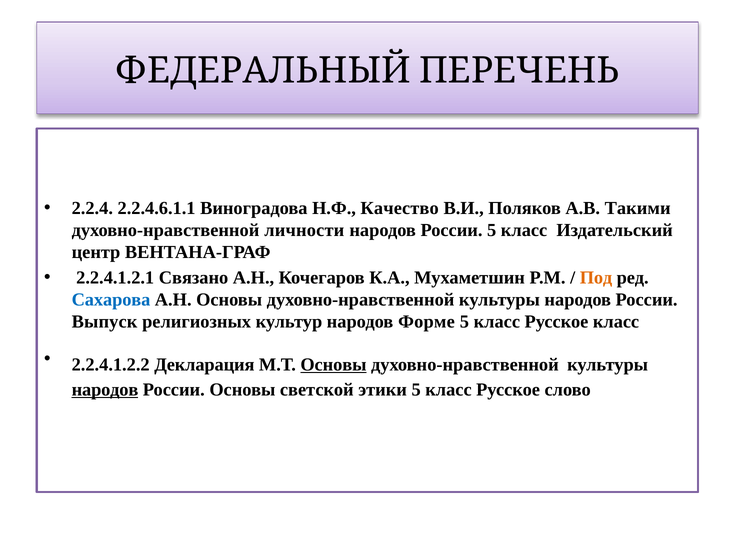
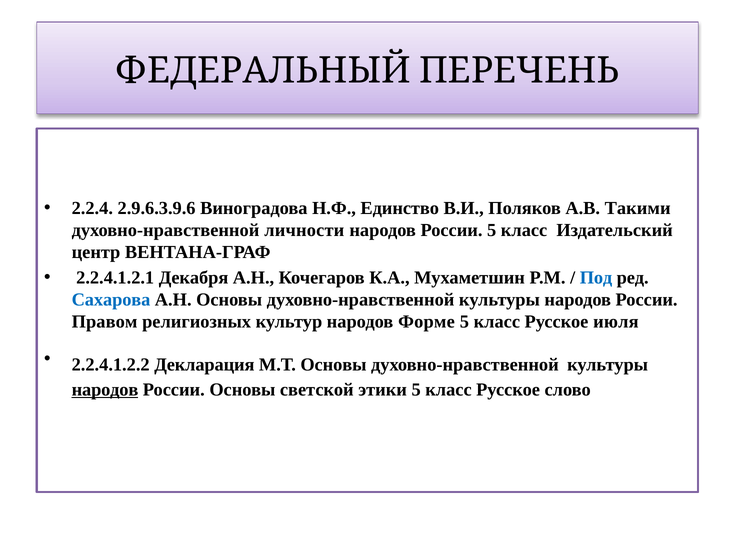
2.2.4.6.1.1: 2.2.4.6.1.1 -> 2.9.6.3.9.6
Качество: Качество -> Единство
Связано: Связано -> Декабря
Под colour: orange -> blue
Выпуск: Выпуск -> Правом
Русское класс: класс -> июля
Основы at (333, 365) underline: present -> none
